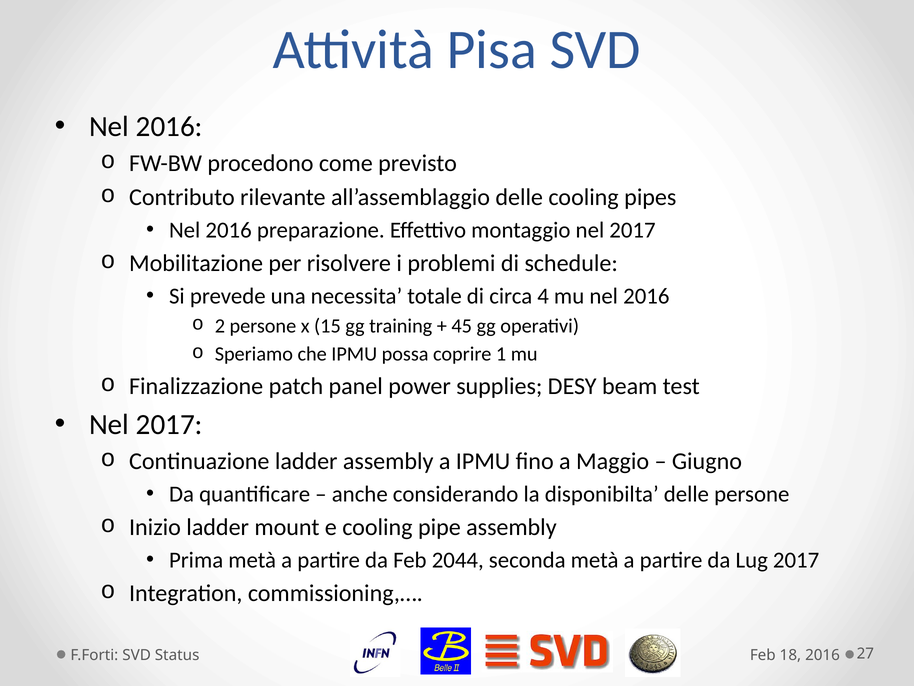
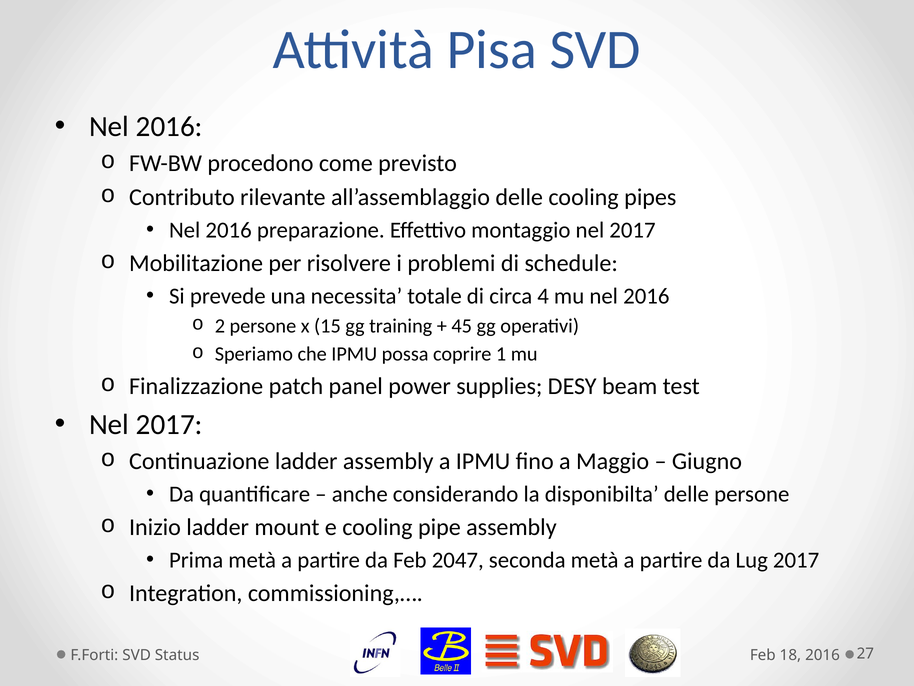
2044: 2044 -> 2047
